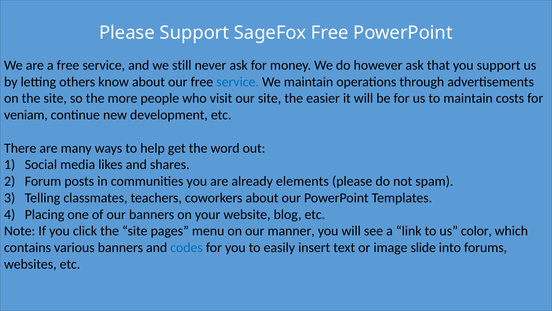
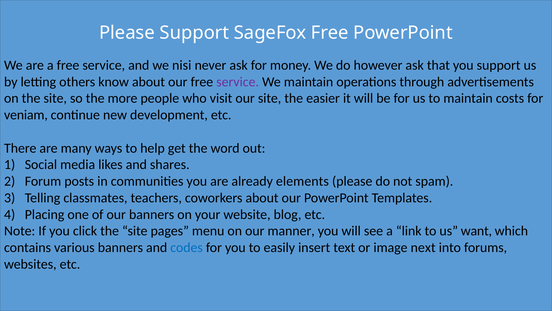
still: still -> nisi
service at (238, 82) colour: blue -> purple
color: color -> want
slide: slide -> next
